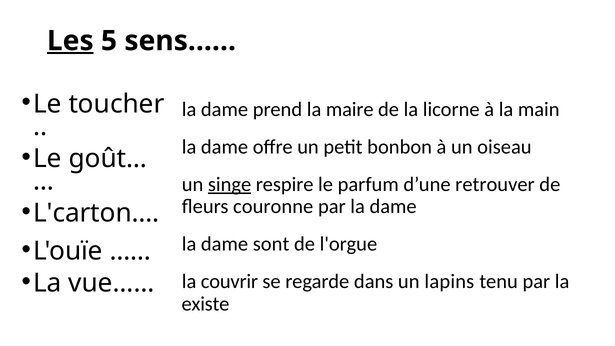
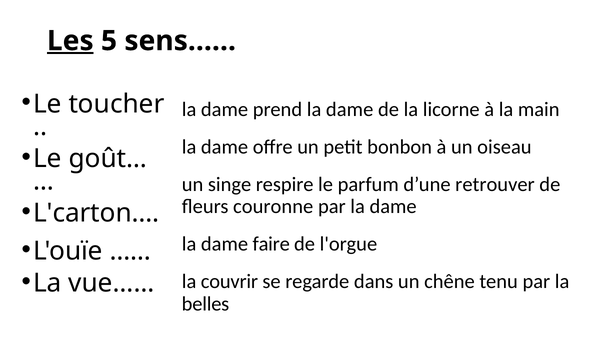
prend la maire: maire -> dame
singe underline: present -> none
sont: sont -> faire
lapins: lapins -> chêne
existe: existe -> belles
